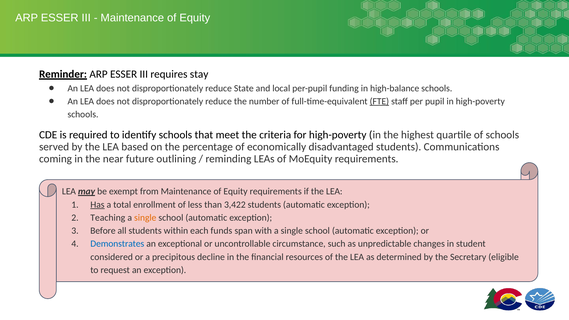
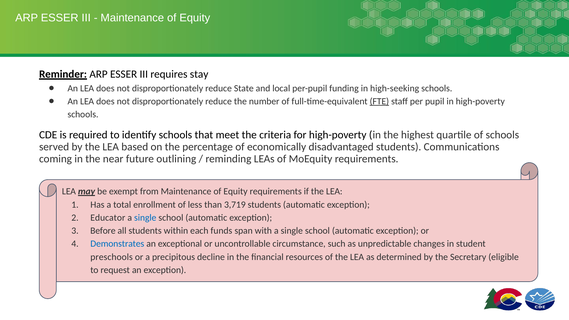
high-balance: high-balance -> high-seeking
Has underline: present -> none
3,422: 3,422 -> 3,719
Teaching: Teaching -> Educator
single at (145, 218) colour: orange -> blue
considered: considered -> preschools
